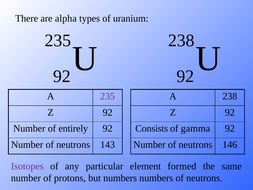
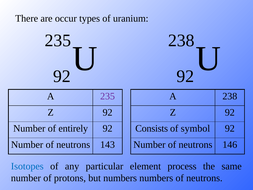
alpha: alpha -> occur
gamma: gamma -> symbol
Isotopes colour: purple -> blue
formed: formed -> process
